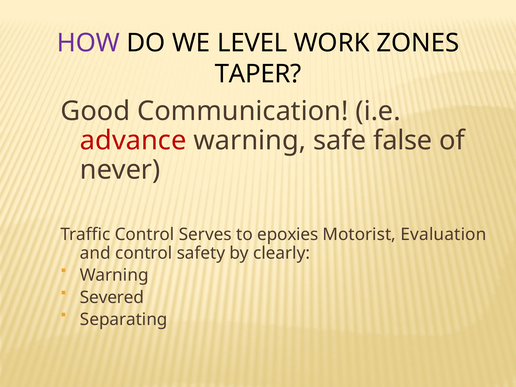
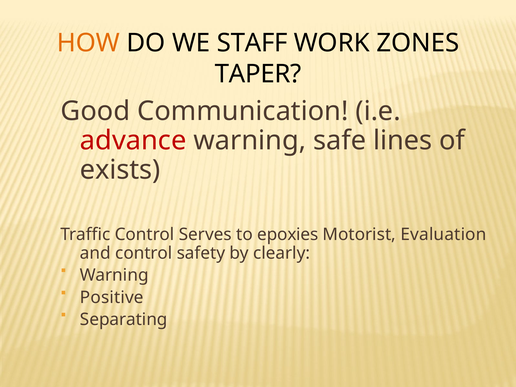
HOW colour: purple -> orange
LEVEL: LEVEL -> STAFF
false: false -> lines
never: never -> exists
Severed: Severed -> Positive
